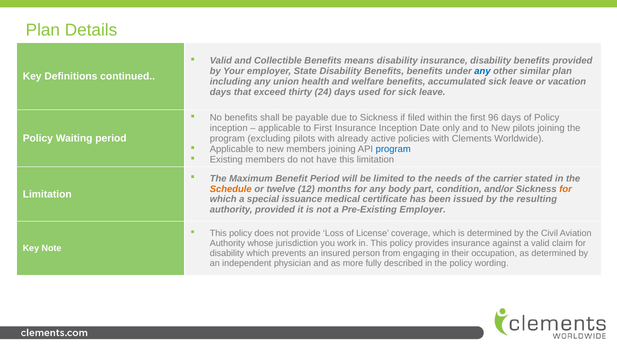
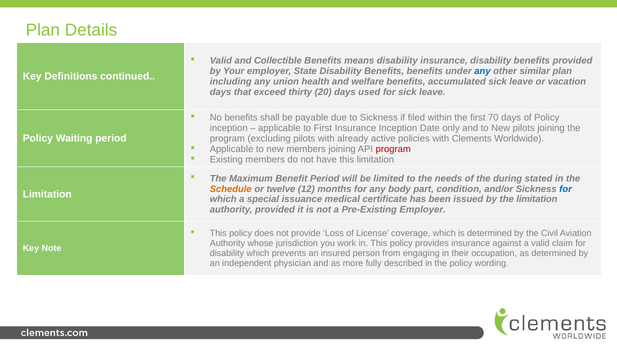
24: 24 -> 20
96: 96 -> 70
program at (393, 149) colour: blue -> red
carrier: carrier -> during
for at (566, 189) colour: orange -> blue
the resulting: resulting -> limitation
